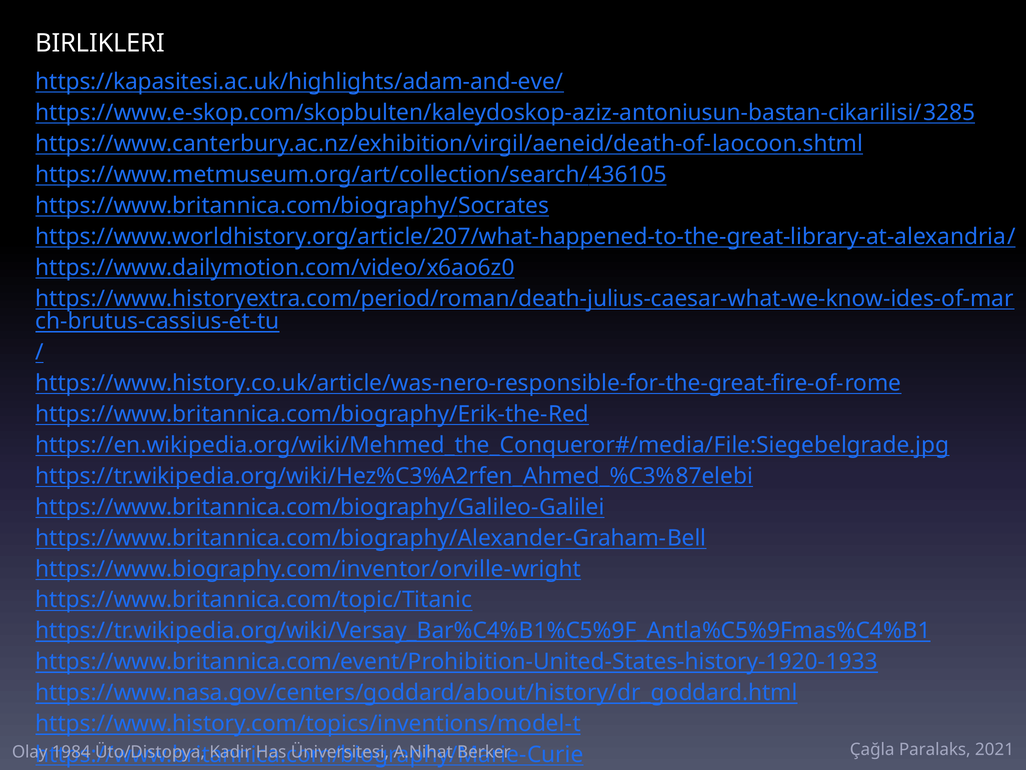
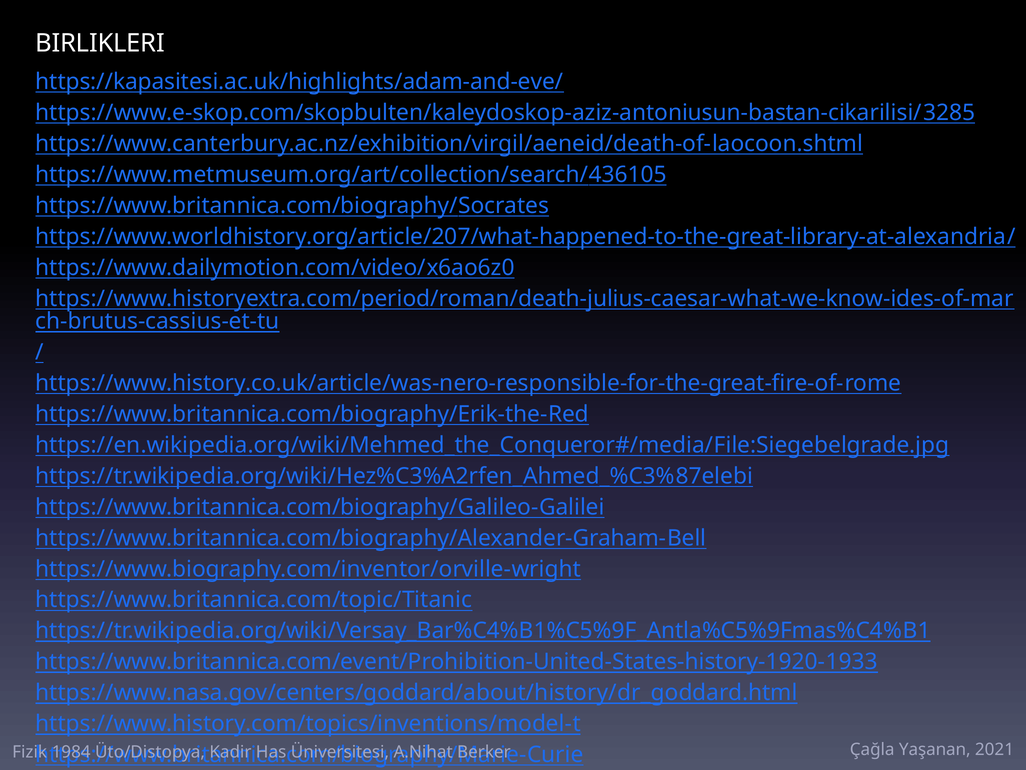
Paralaks: Paralaks -> Yaşanan
Olay: Olay -> Fizik
